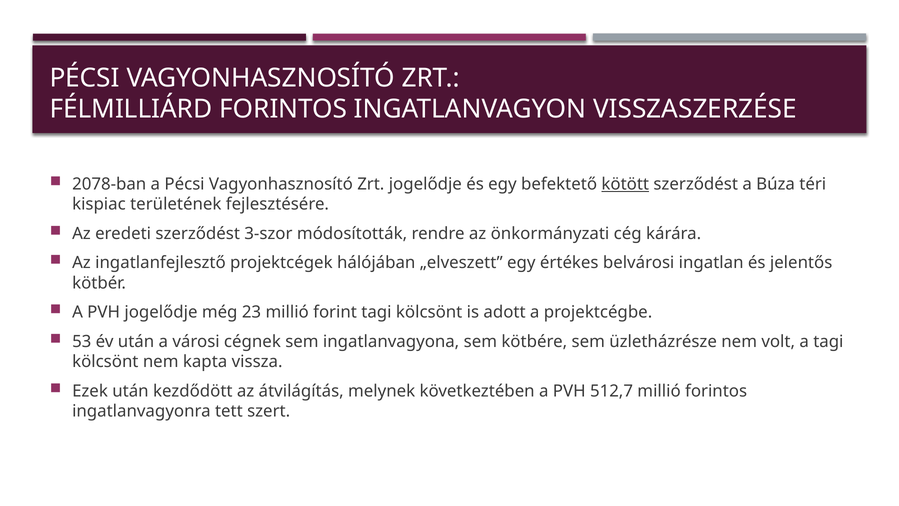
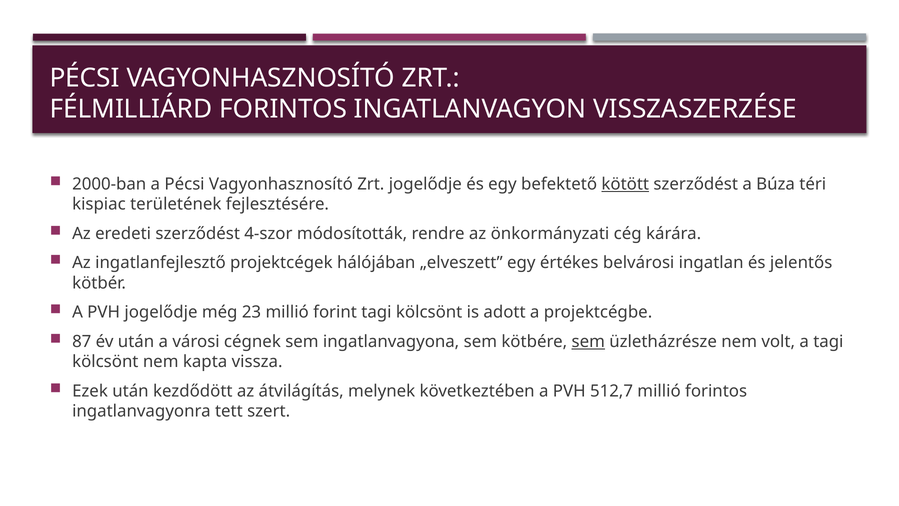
2078-ban: 2078-ban -> 2000-ban
3-szor: 3-szor -> 4-szor
53: 53 -> 87
sem at (588, 341) underline: none -> present
